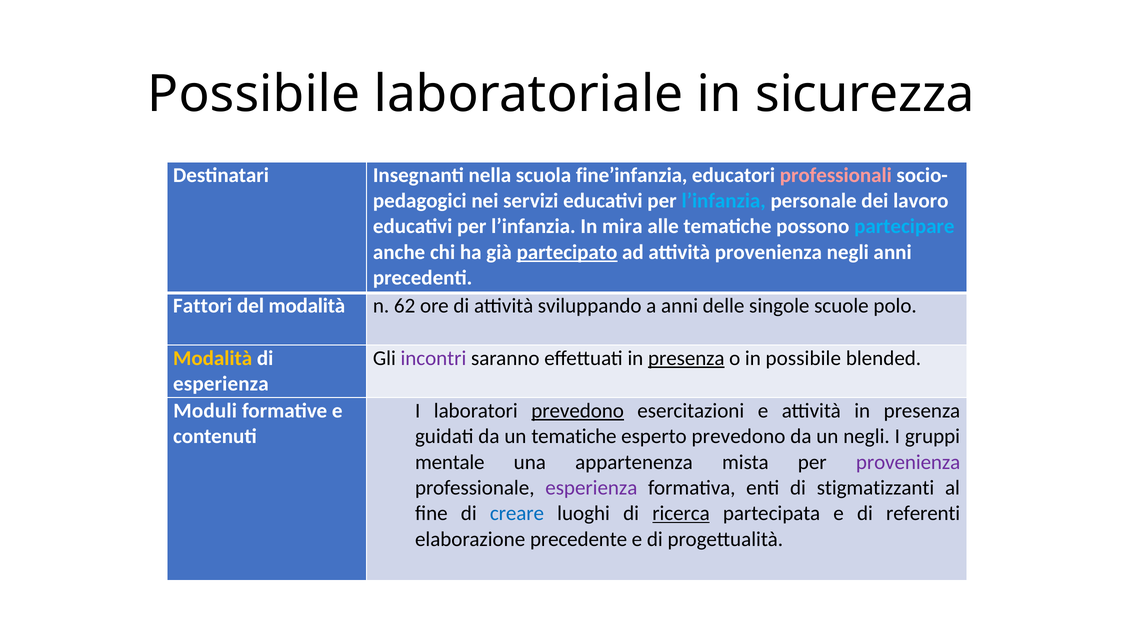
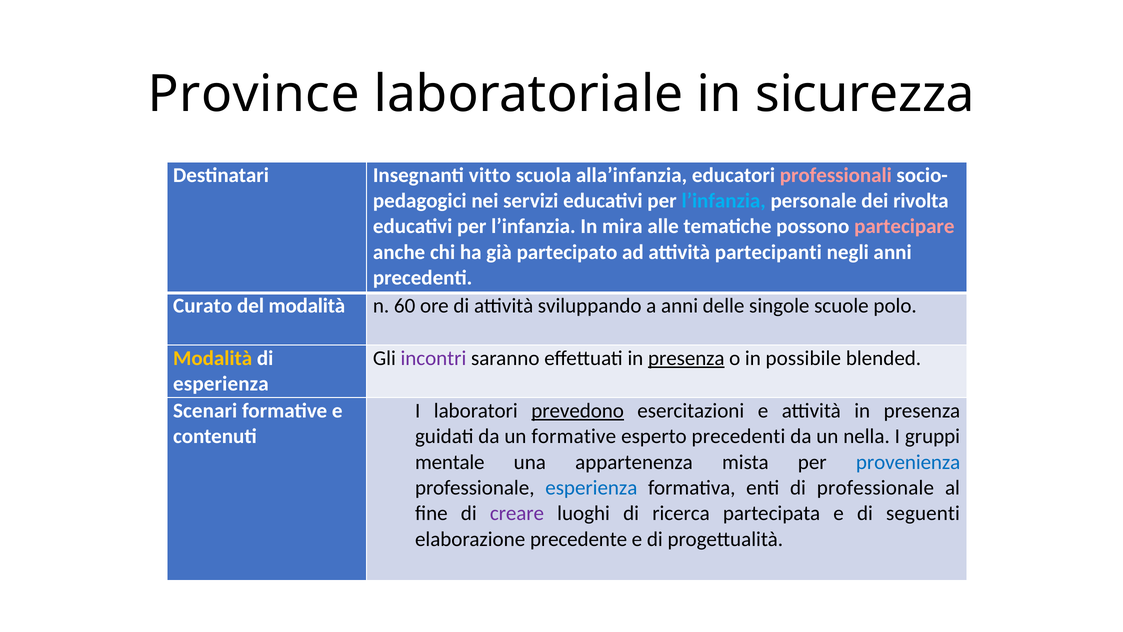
Possibile at (254, 94): Possibile -> Province
nella: nella -> vitto
fine’infanzia: fine’infanzia -> alla’infanzia
lavoro: lavoro -> rivolta
partecipare colour: light blue -> pink
partecipato underline: present -> none
attività provenienza: provenienza -> partecipanti
Fattori: Fattori -> Curato
62: 62 -> 60
Moduli: Moduli -> Scenari
un tematiche: tematiche -> formative
esperto prevedono: prevedono -> precedenti
un negli: negli -> nella
provenienza at (908, 462) colour: purple -> blue
esperienza at (591, 488) colour: purple -> blue
di stigmatizzanti: stigmatizzanti -> professionale
creare colour: blue -> purple
ricerca underline: present -> none
referenti: referenti -> seguenti
